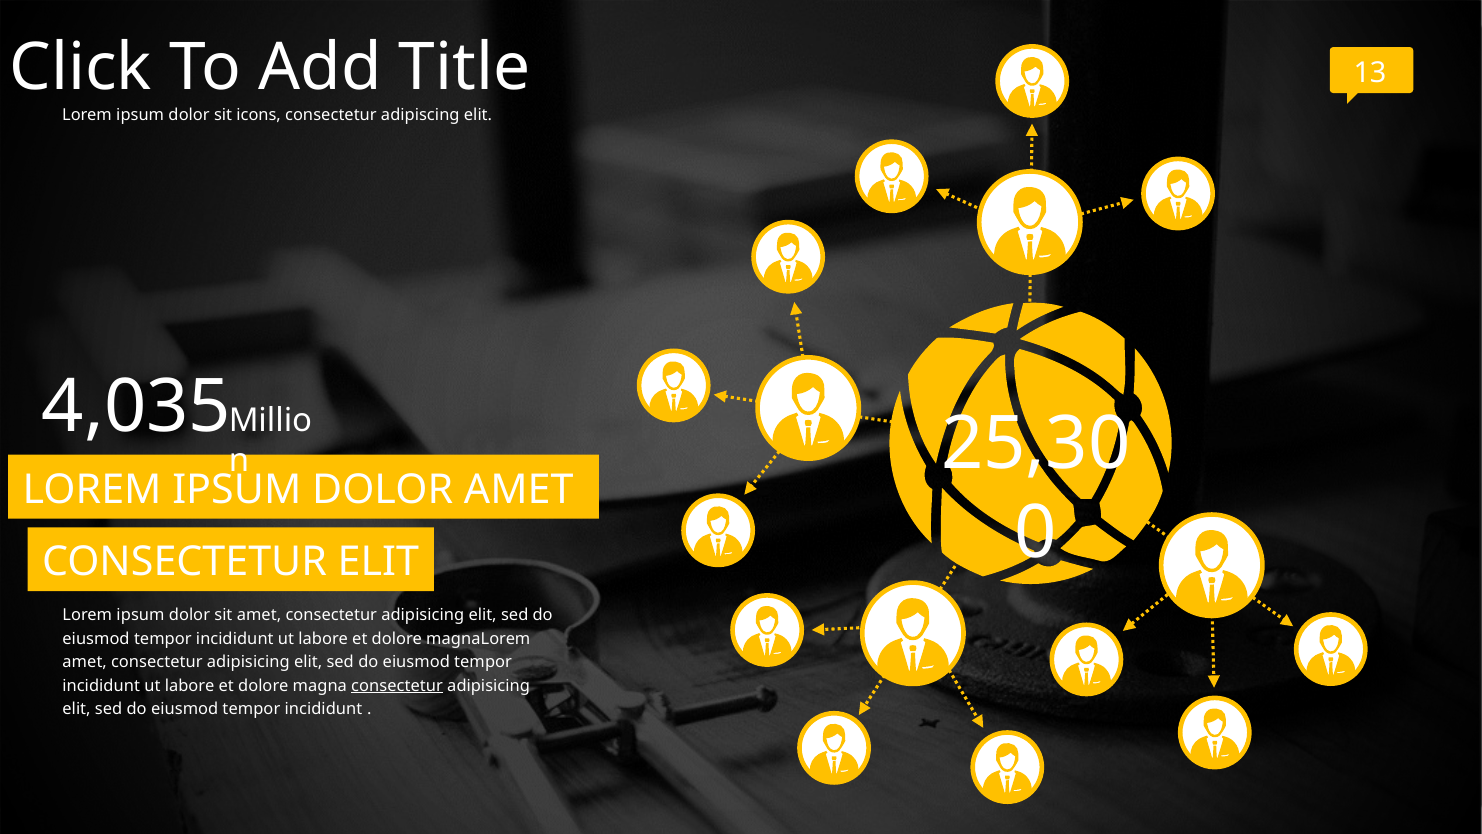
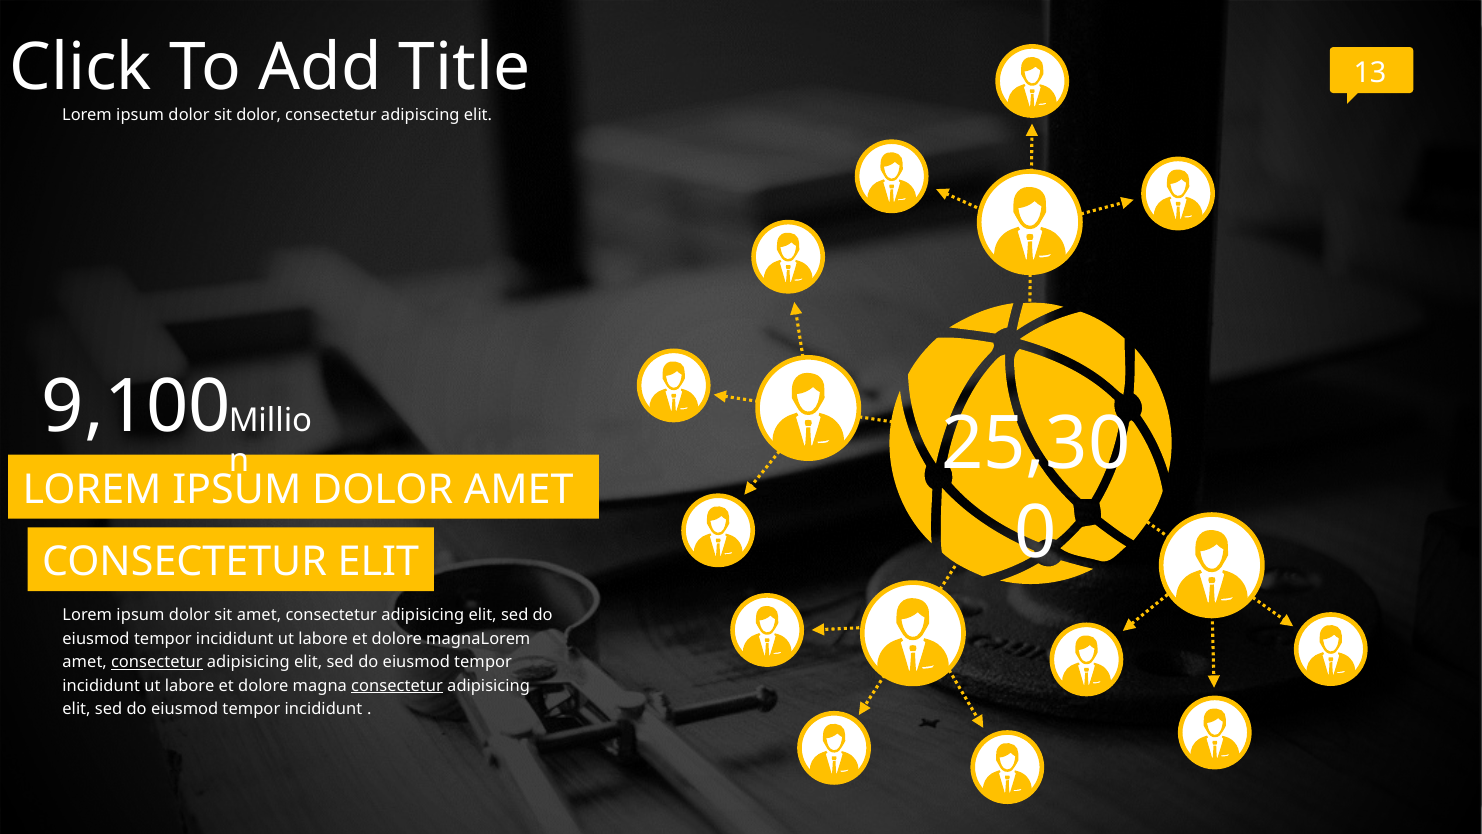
sit icons: icons -> dolor
4,035: 4,035 -> 9,100
consectetur at (157, 662) underline: none -> present
